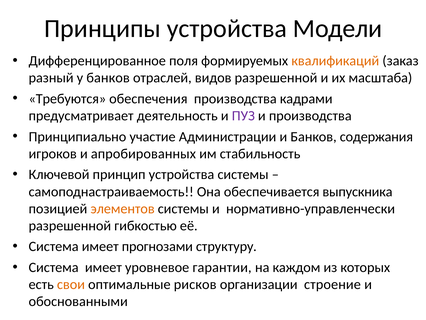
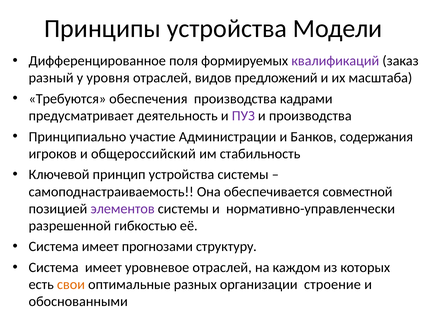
квалификаций colour: orange -> purple
у банков: банков -> уровня
видов разрешенной: разрешенной -> предложений
апробированных: апробированных -> общероссийский
выпускника: выпускника -> совместной
элементов colour: orange -> purple
уровневое гарантии: гарантии -> отраслей
рисков: рисков -> разных
